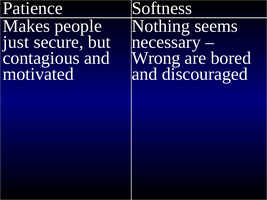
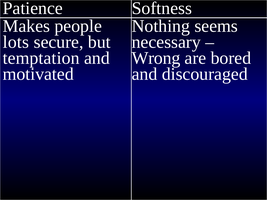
just: just -> lots
contagious: contagious -> temptation
